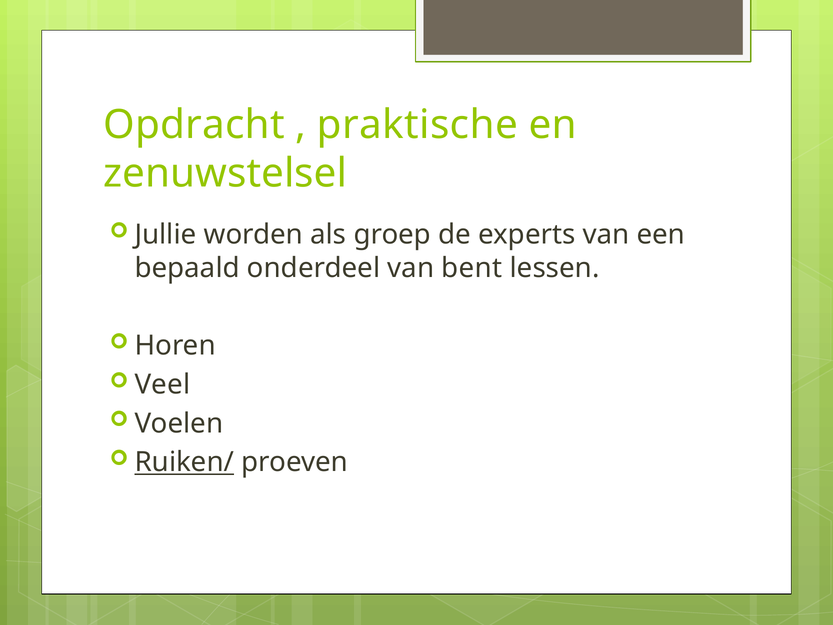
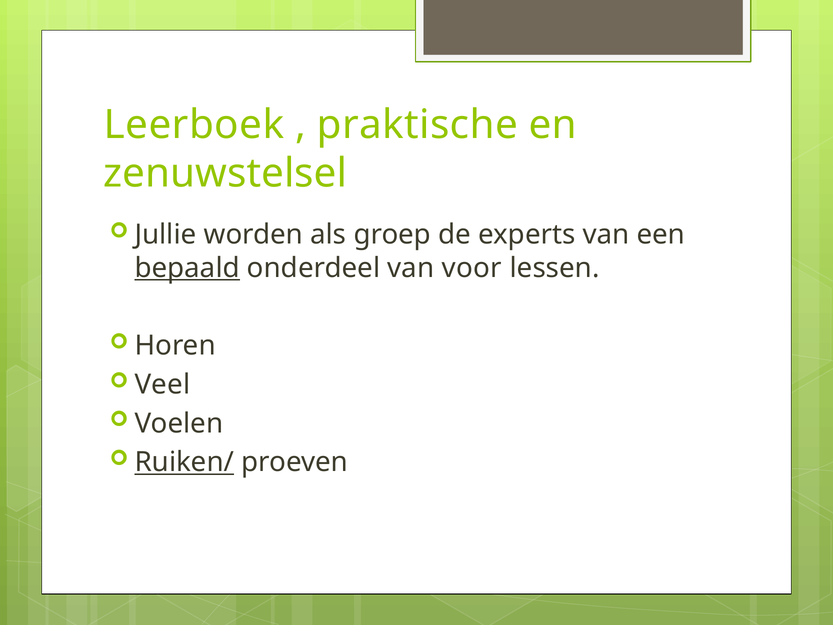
Opdracht: Opdracht -> Leerboek
bepaald underline: none -> present
bent: bent -> voor
